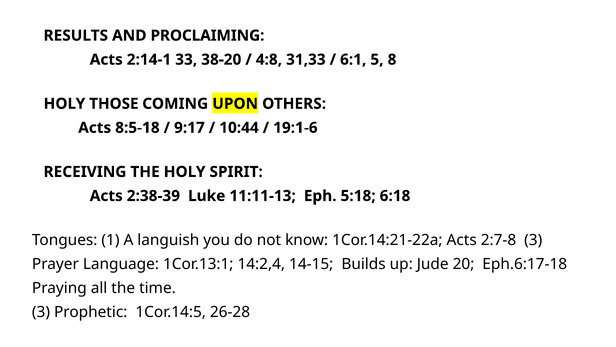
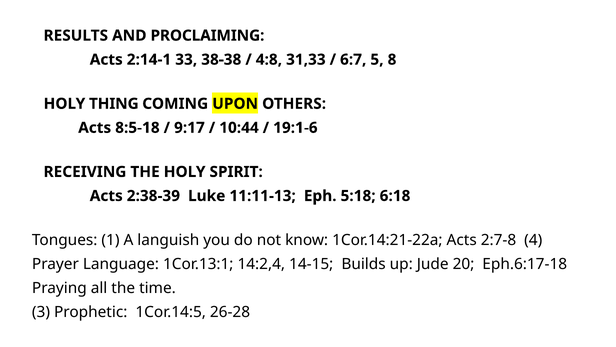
38-20: 38-20 -> 38-38
6:1: 6:1 -> 6:7
THOSE: THOSE -> THING
2:7-8 3: 3 -> 4
